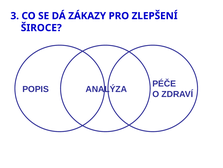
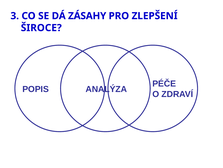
ZÁKAZY: ZÁKAZY -> ZÁSAHY
